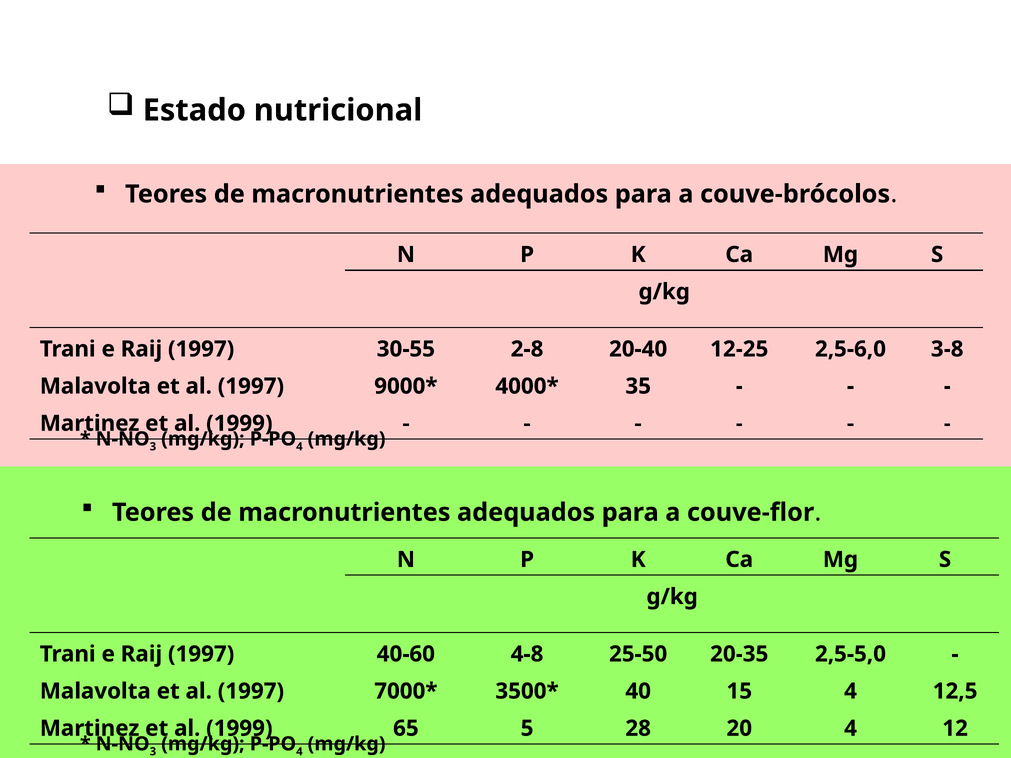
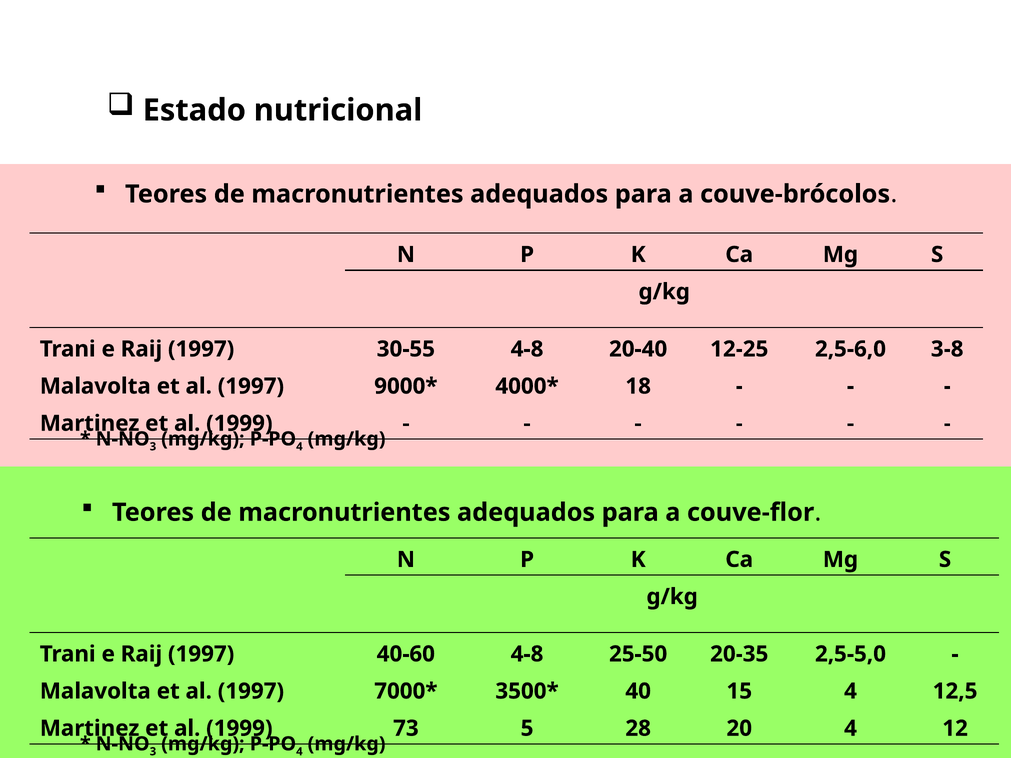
30-55 2-8: 2-8 -> 4-8
35: 35 -> 18
65: 65 -> 73
